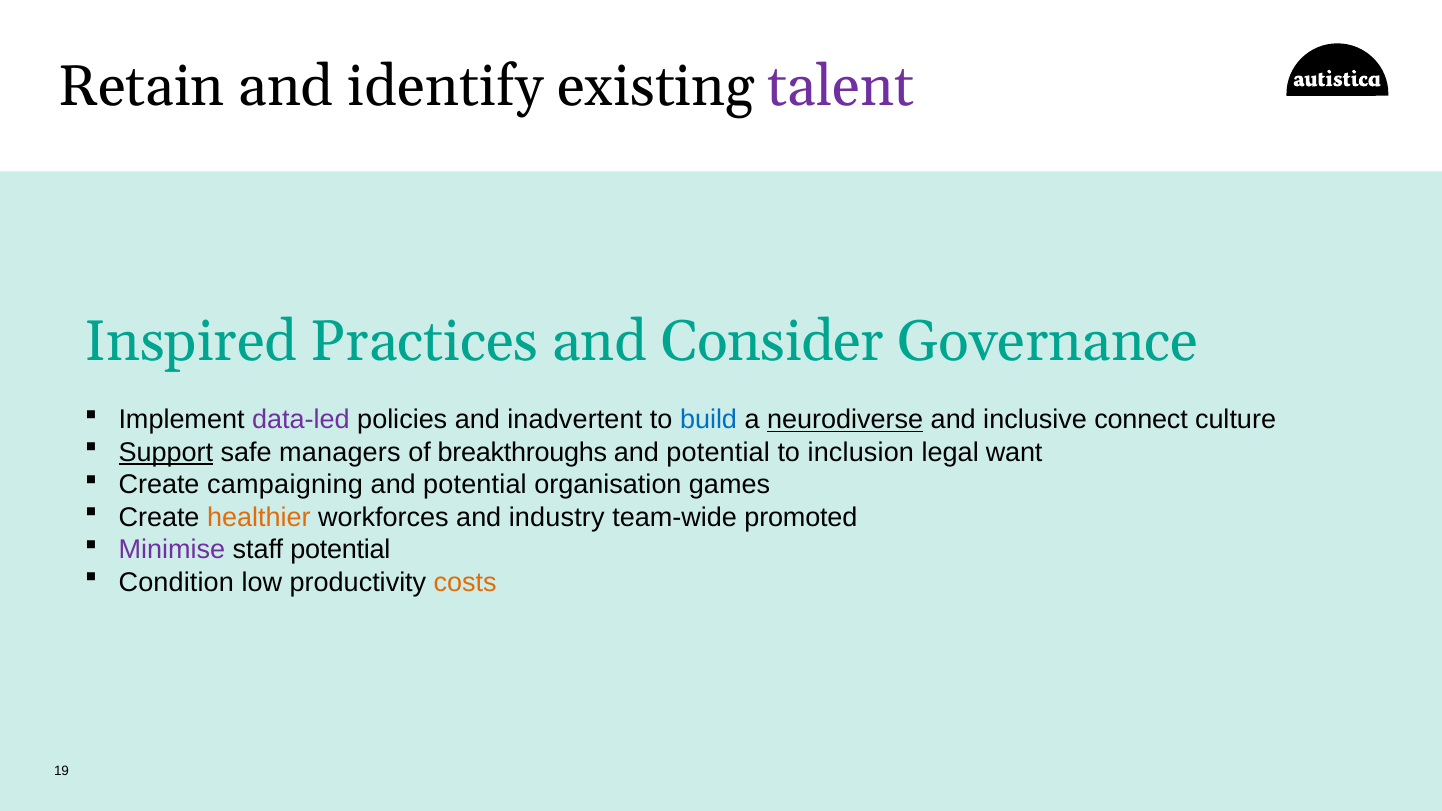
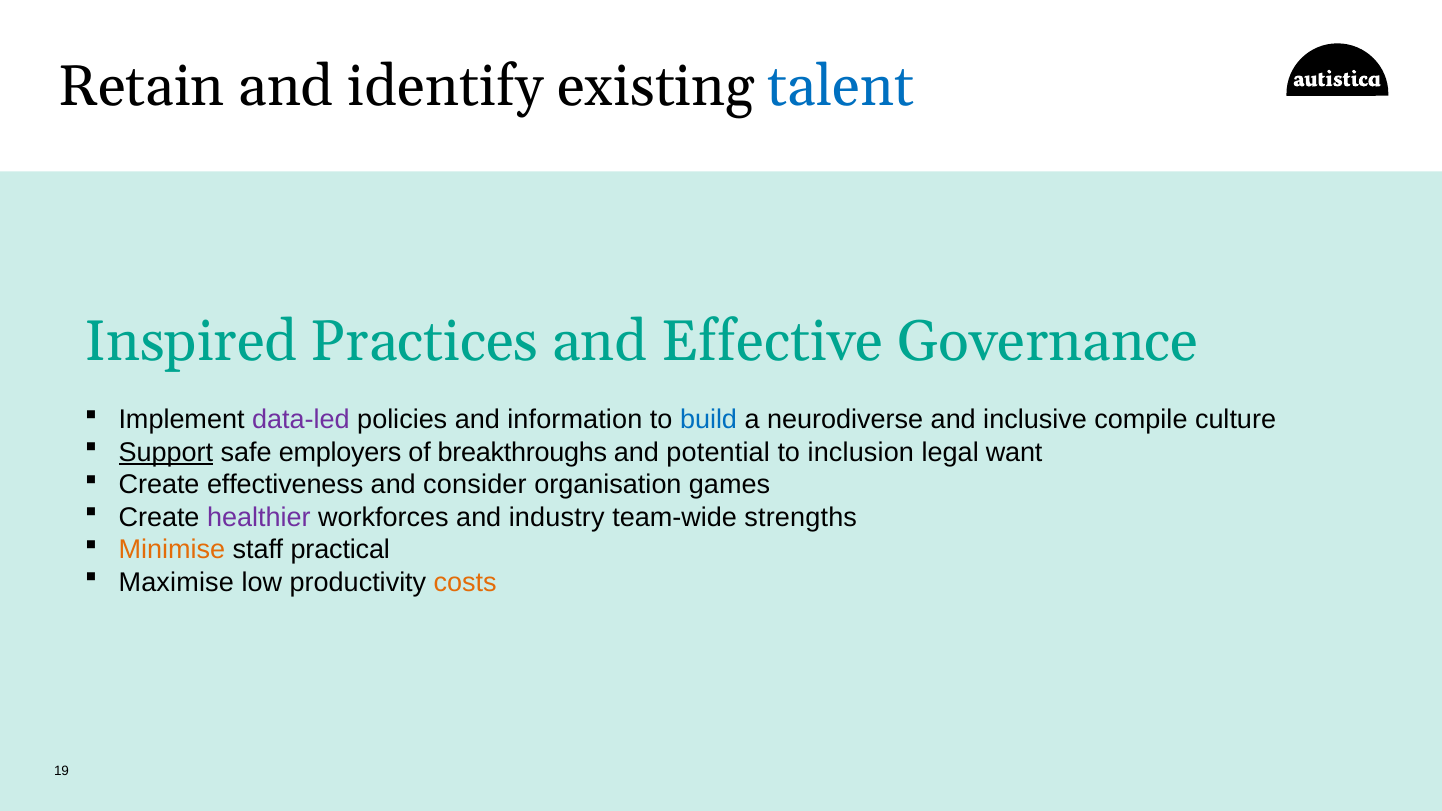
talent colour: purple -> blue
Consider: Consider -> Effective
inadvertent: inadvertent -> information
neurodiverse underline: present -> none
connect: connect -> compile
managers: managers -> employers
campaigning: campaigning -> effectiveness
potential at (475, 485): potential -> consider
healthier colour: orange -> purple
promoted: promoted -> strengths
Minimise colour: purple -> orange
staff potential: potential -> practical
Condition: Condition -> Maximise
